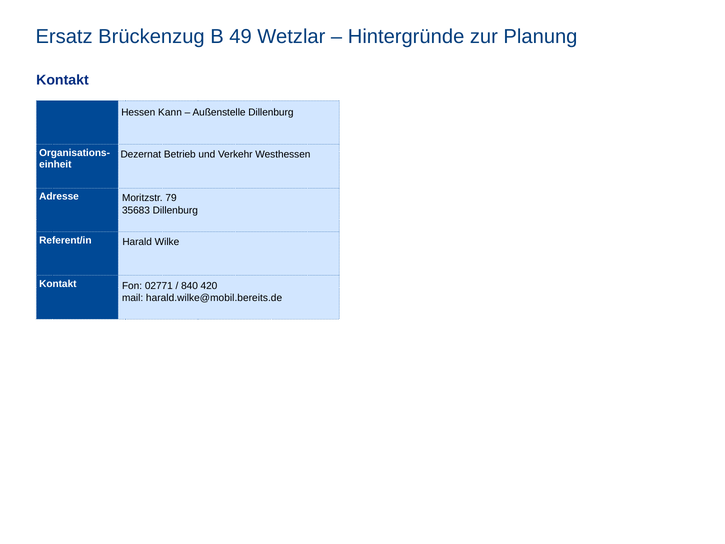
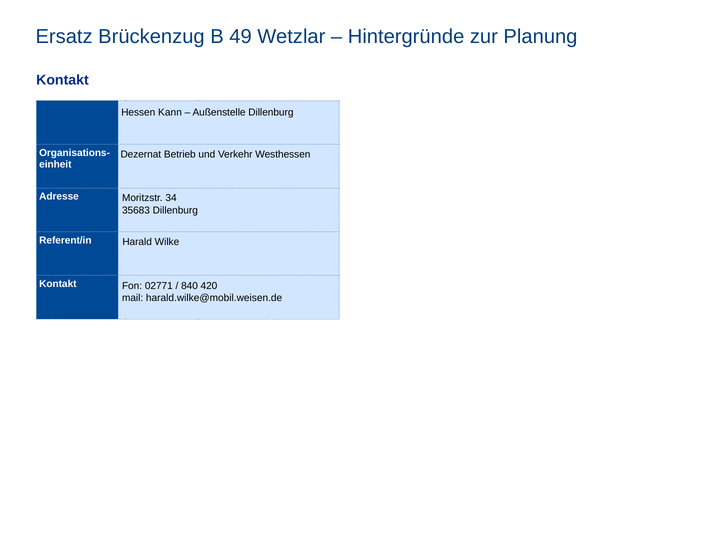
79: 79 -> 34
harald.wilke@mobil.bereits.de: harald.wilke@mobil.bereits.de -> harald.wilke@mobil.weisen.de
